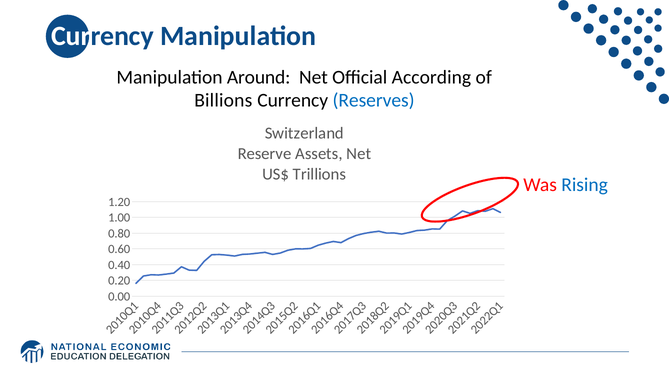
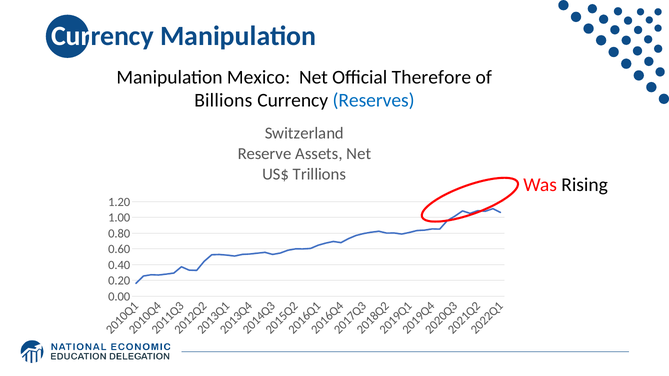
Around: Around -> Mexico
According: According -> Therefore
Rising colour: blue -> black
